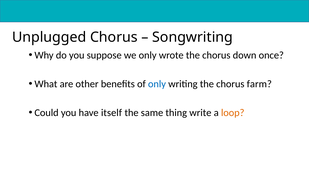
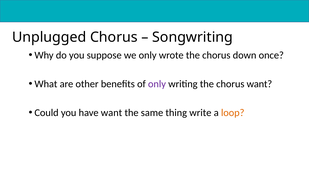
only at (157, 84) colour: blue -> purple
chorus farm: farm -> want
have itself: itself -> want
